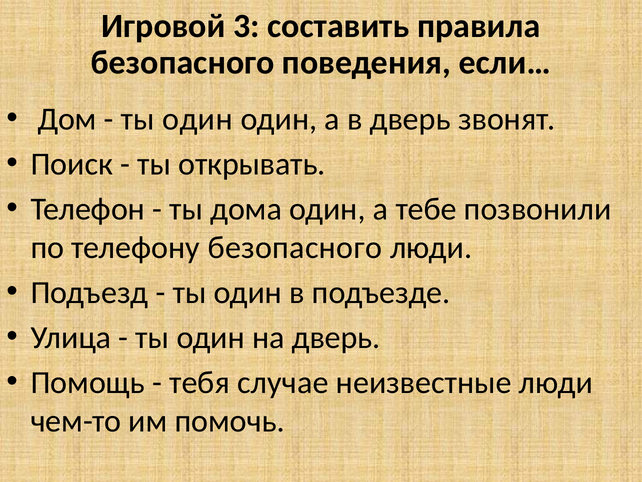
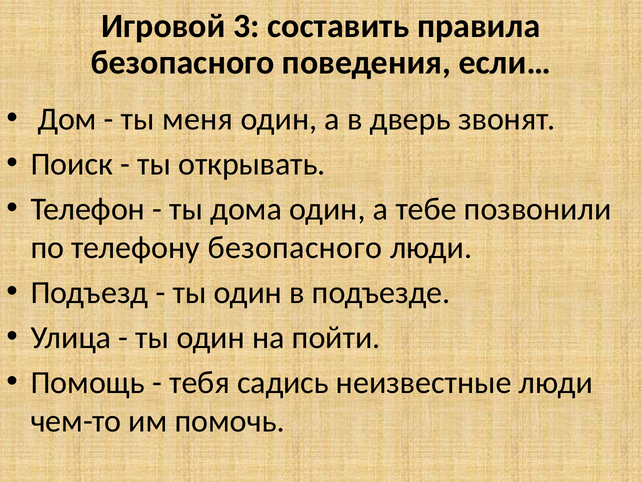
один at (198, 119): один -> меня
на дверь: дверь -> пойти
случае: случае -> садись
